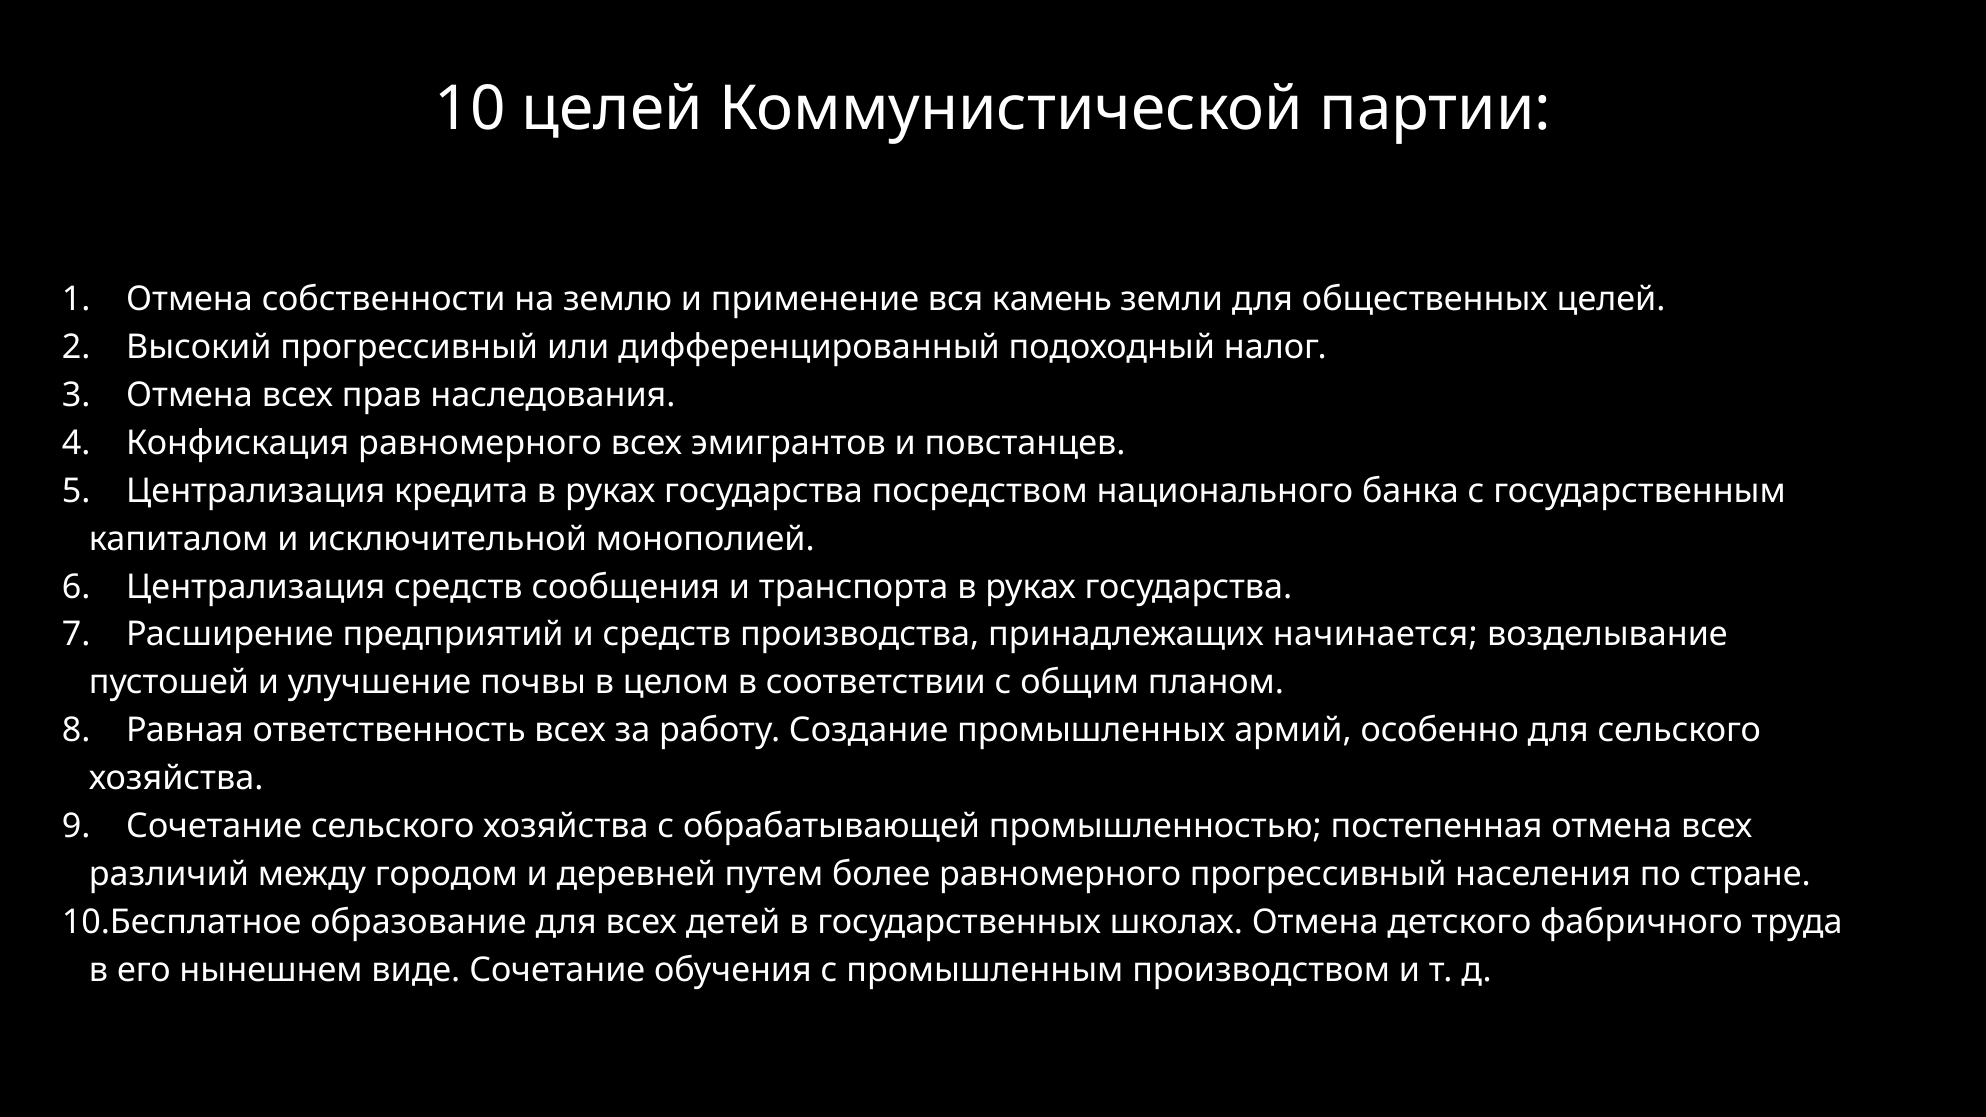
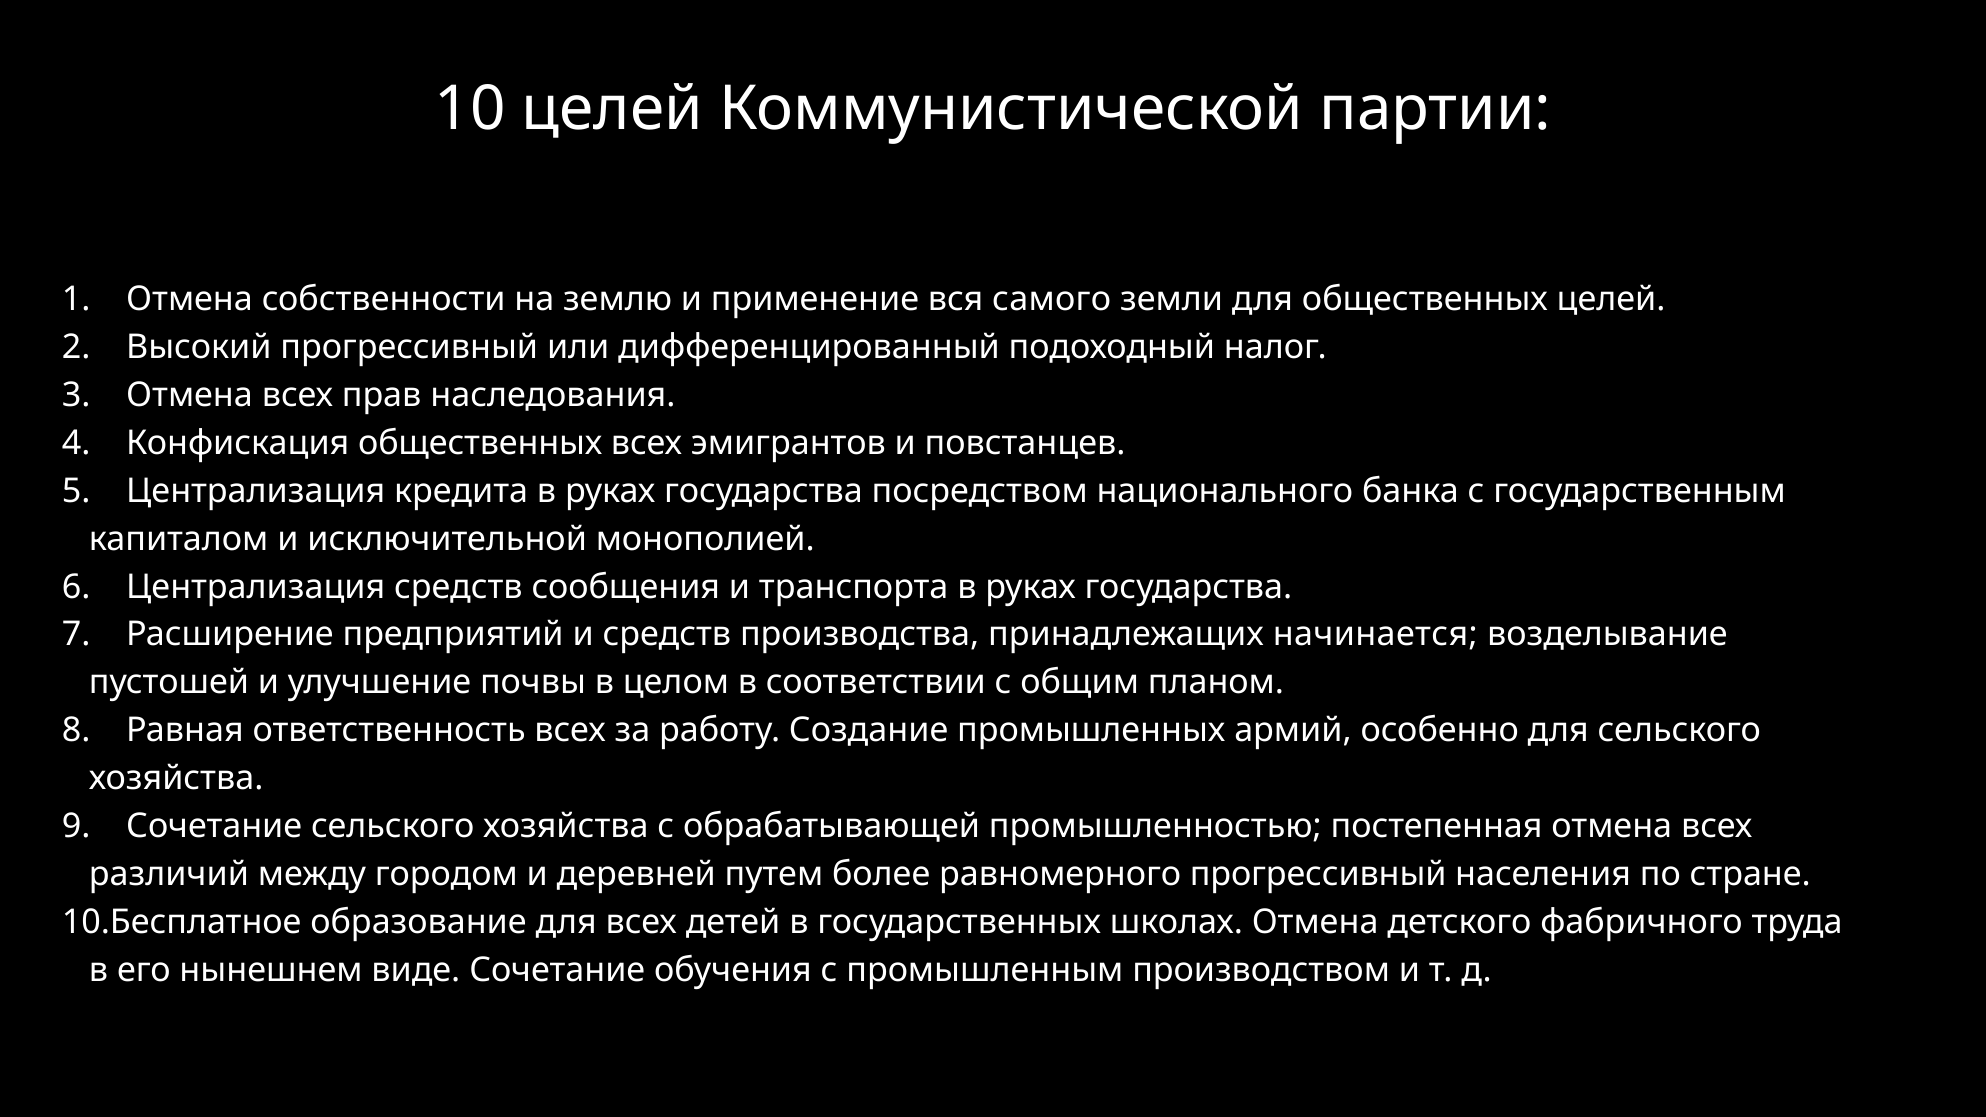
камень: камень -> самого
Конфискация равномерного: равномерного -> общественных
